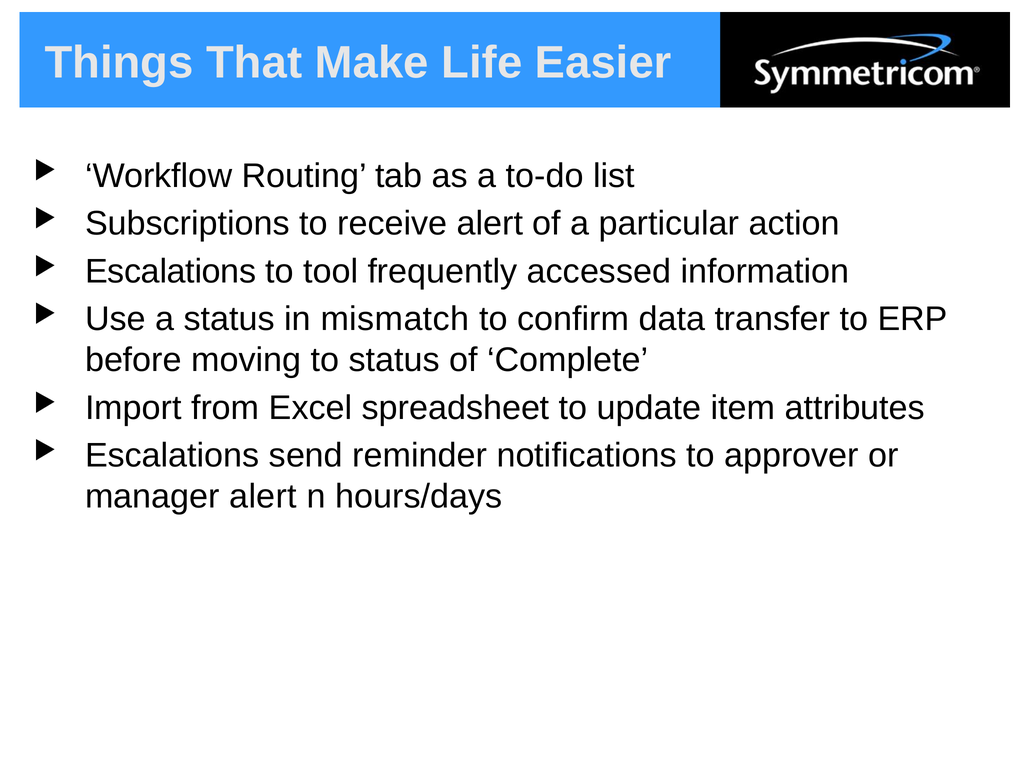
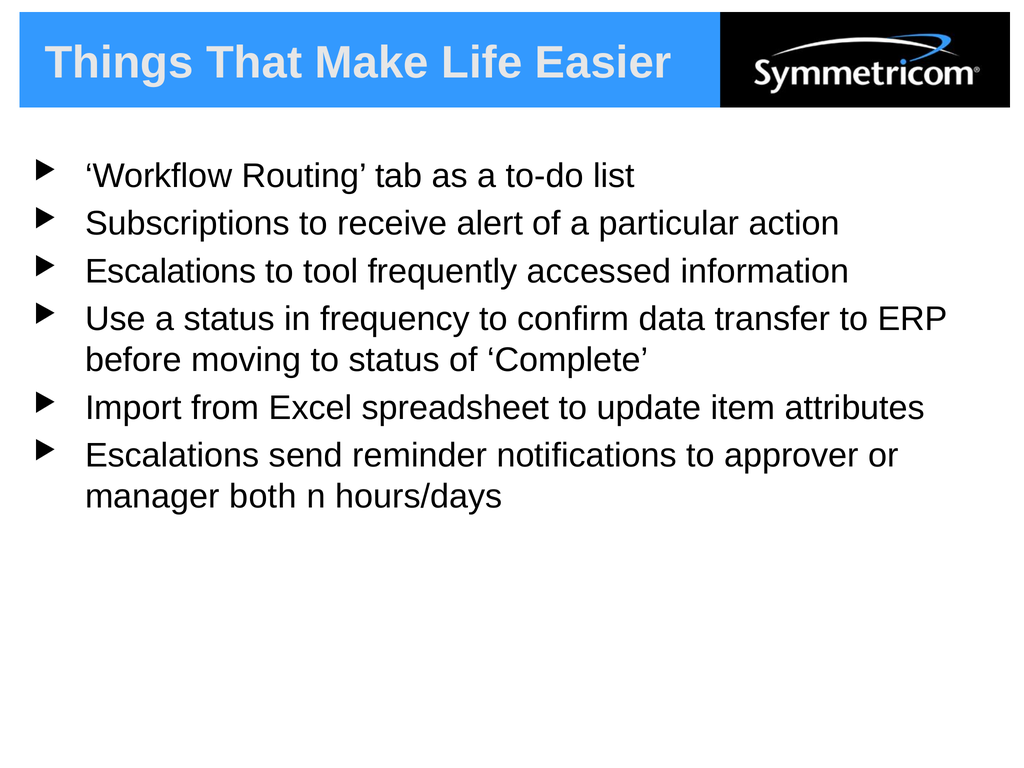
mismatch: mismatch -> frequency
manager alert: alert -> both
